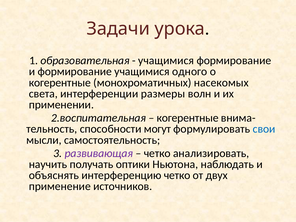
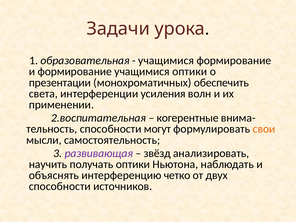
учащимися одного: одного -> оптики
когерентные at (60, 83): когерентные -> презентации
насекомых: насекомых -> обеспечить
размеры: размеры -> усиления
свои colour: blue -> orange
четко at (157, 153): четко -> звёзд
применение at (60, 186): применение -> способности
